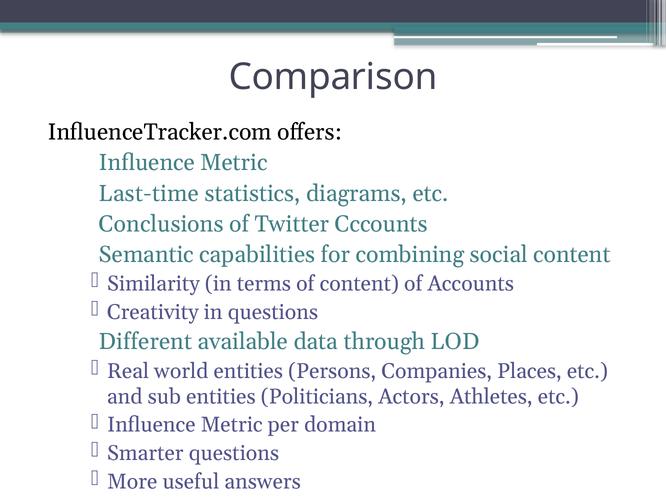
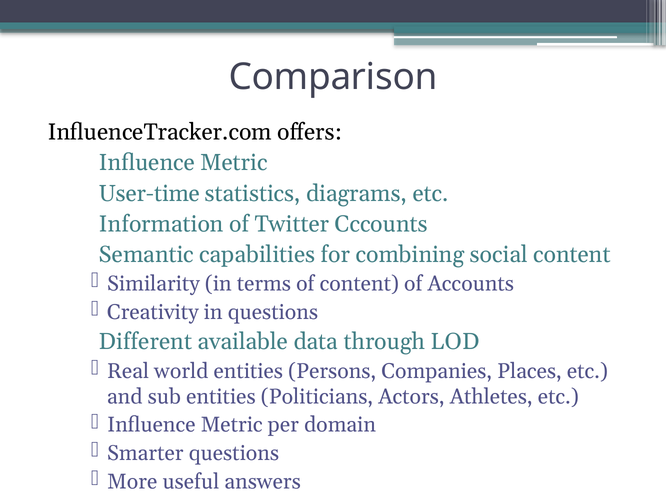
Last-time: Last-time -> User-time
Conclusions: Conclusions -> Information
